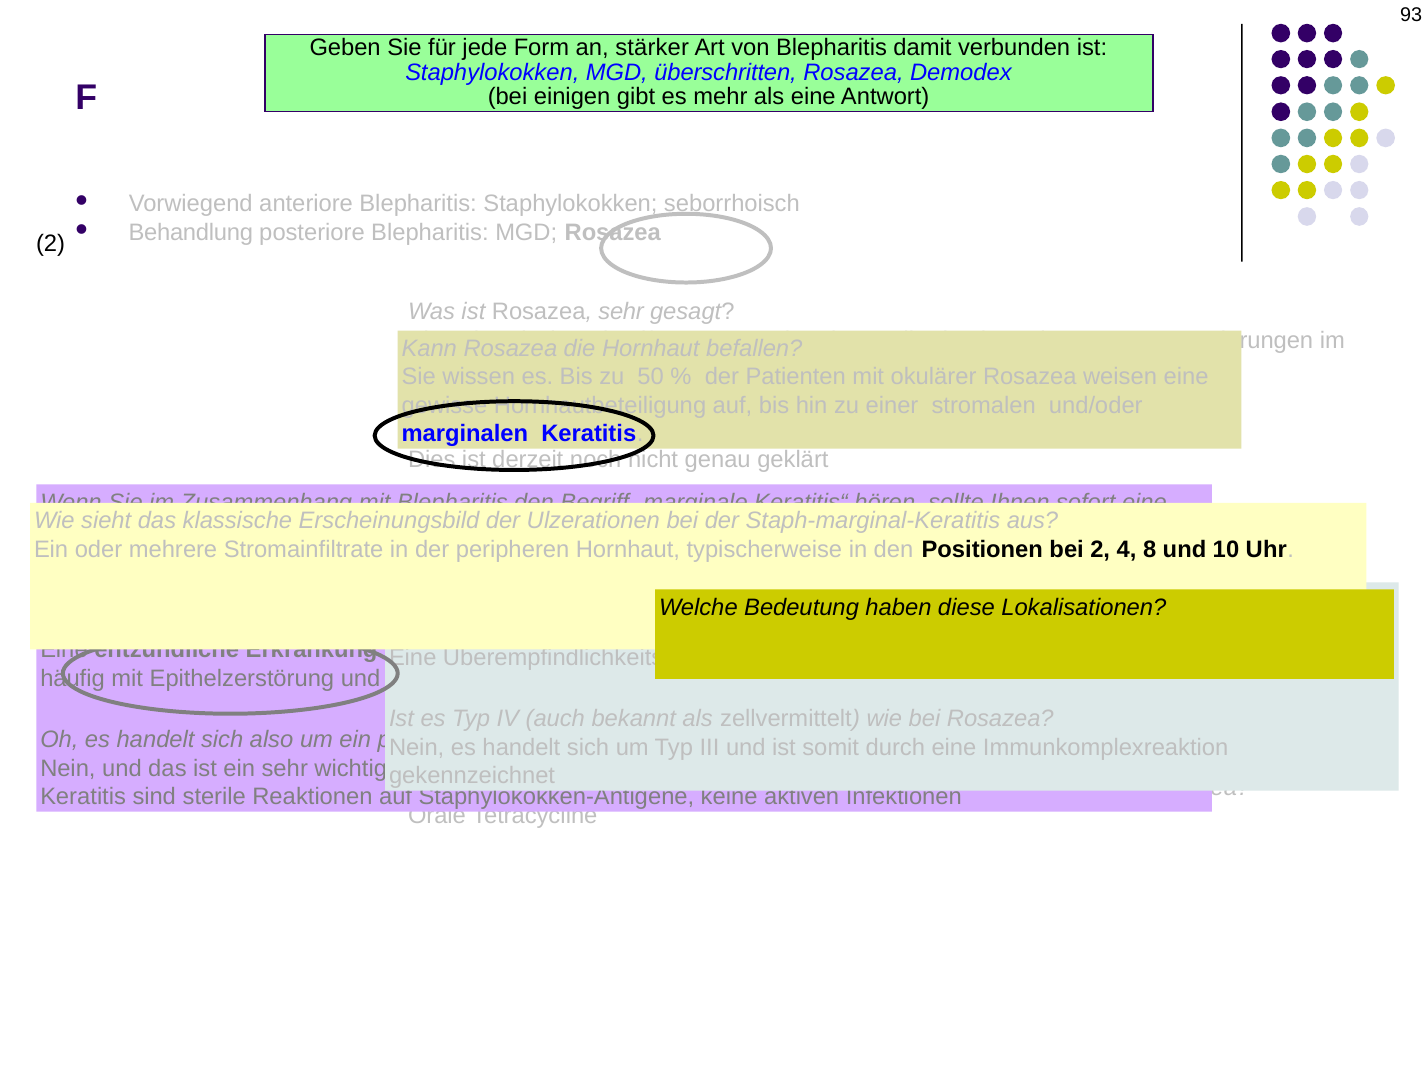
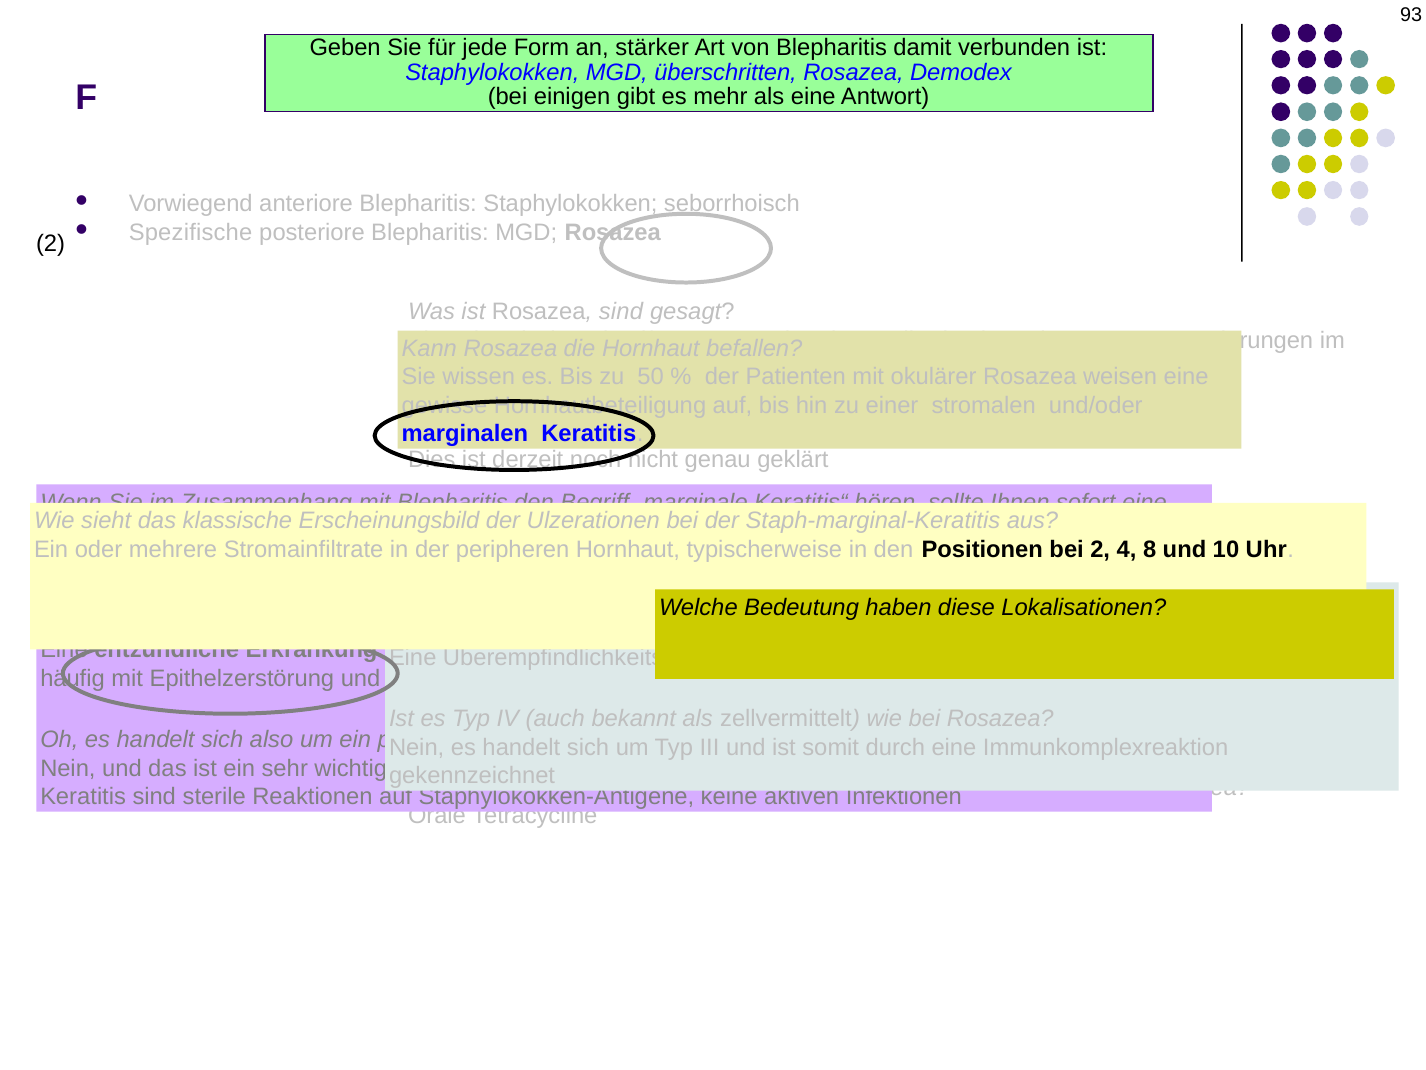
Behandlung: Behandlung -> Spezifische
Rosazea sehr: sehr -> sind
